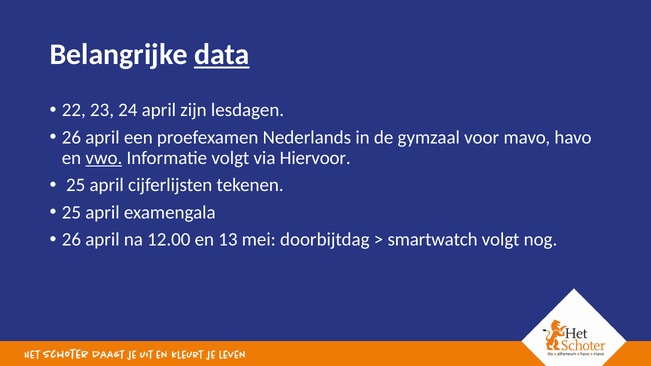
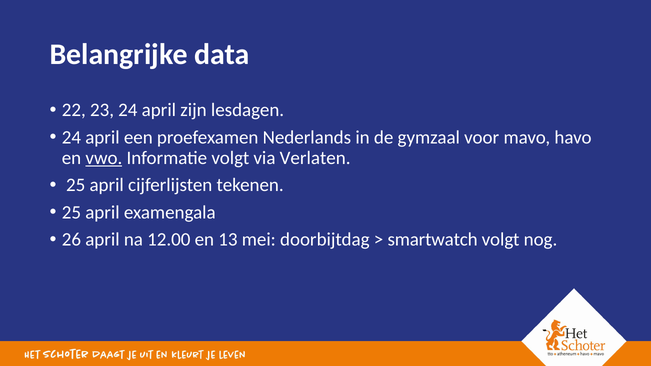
data underline: present -> none
26 at (71, 137): 26 -> 24
Hiervoor: Hiervoor -> Verlaten
